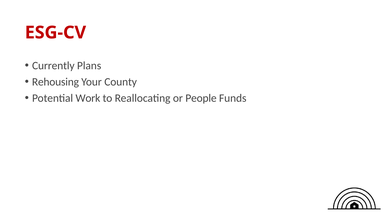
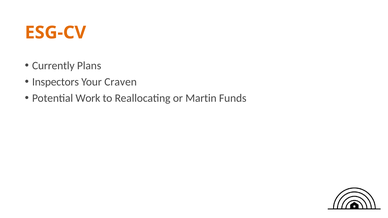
ESG-CV colour: red -> orange
Rehousing: Rehousing -> Inspectors
County: County -> Craven
People: People -> Martin
